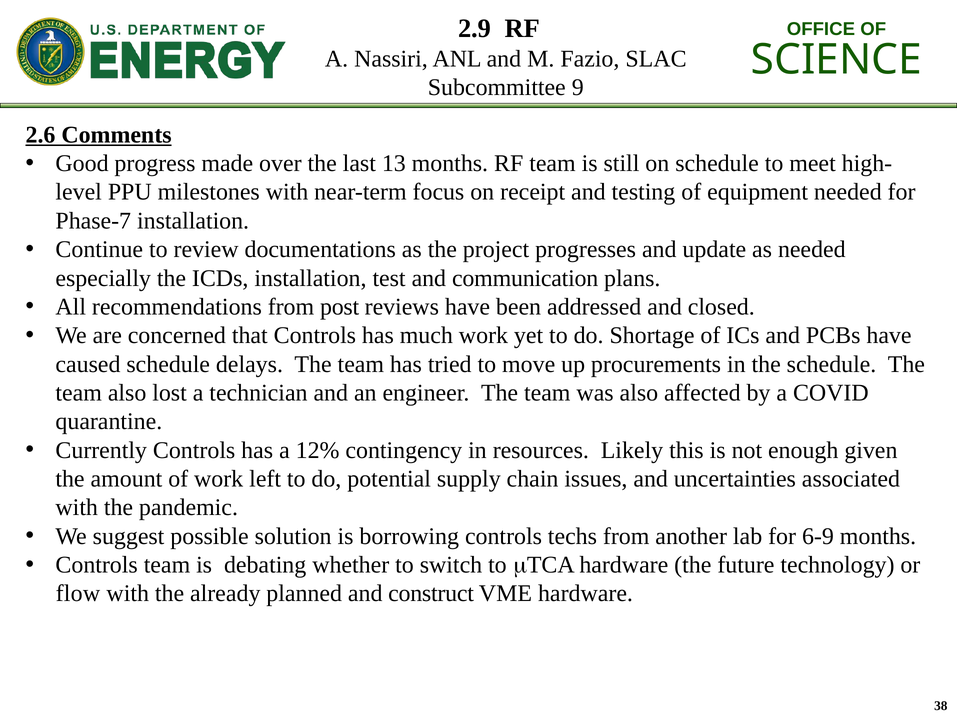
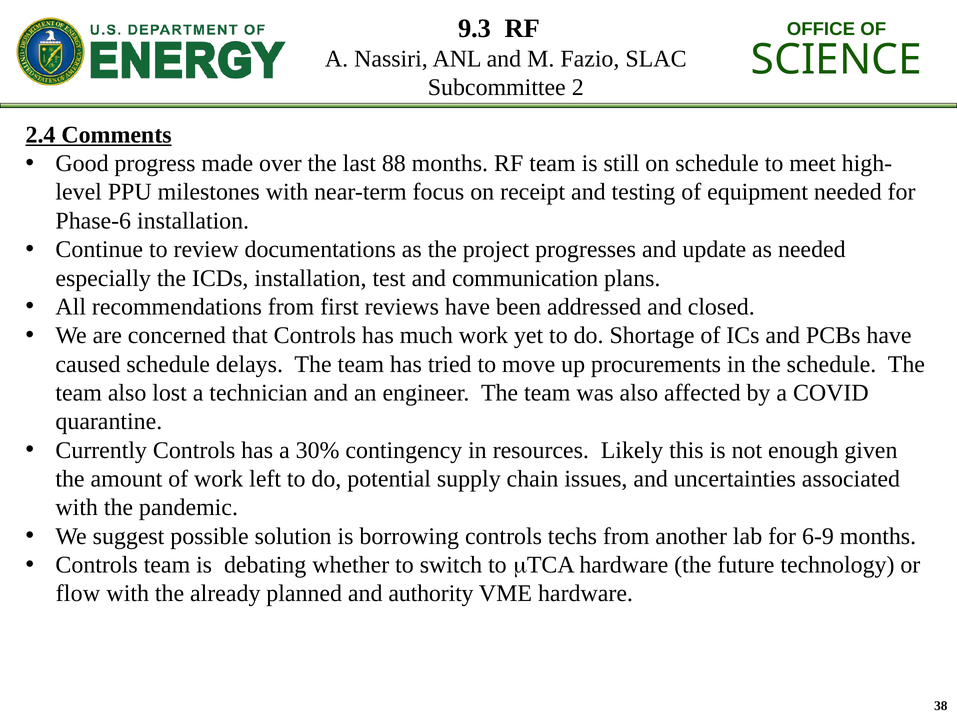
2.9: 2.9 -> 9.3
9: 9 -> 2
2.6: 2.6 -> 2.4
13: 13 -> 88
Phase-7: Phase-7 -> Phase-6
post: post -> first
12%: 12% -> 30%
construct: construct -> authority
